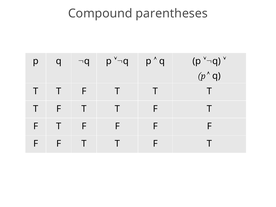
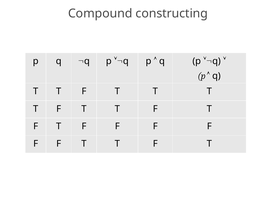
parentheses: parentheses -> constructing
